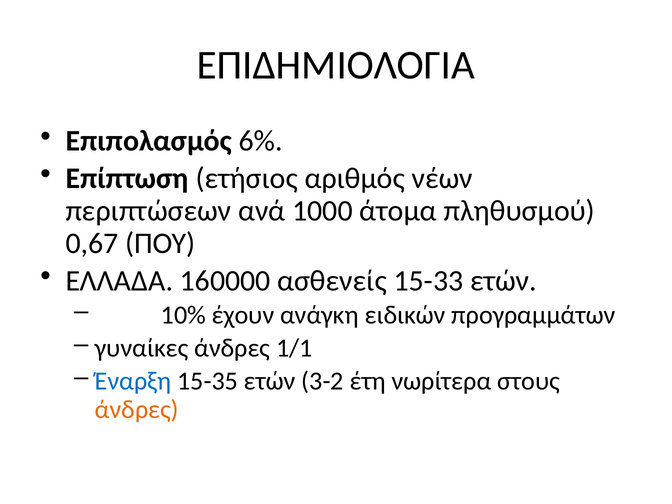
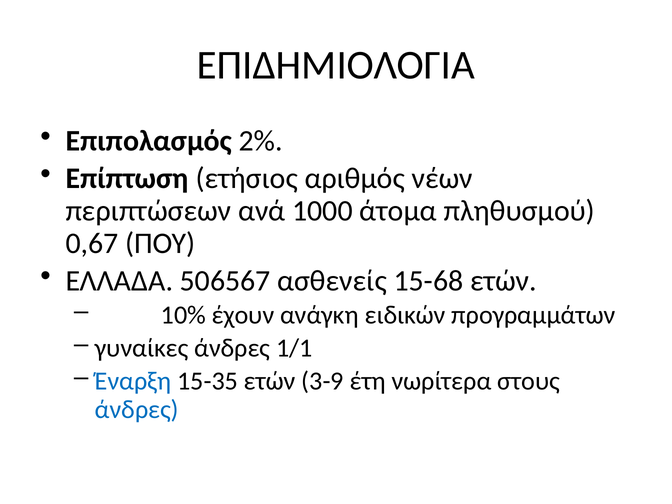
6%: 6% -> 2%
160000: 160000 -> 506567
15-33: 15-33 -> 15-68
3-2: 3-2 -> 3-9
άνδρες at (137, 409) colour: orange -> blue
